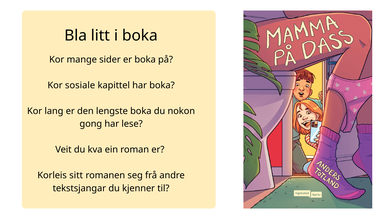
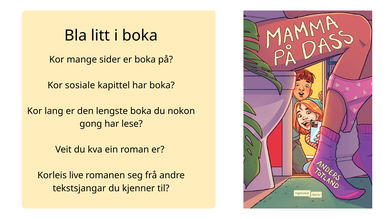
sitt: sitt -> live
